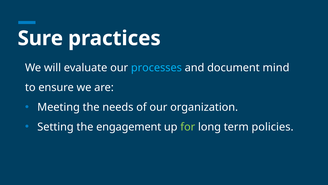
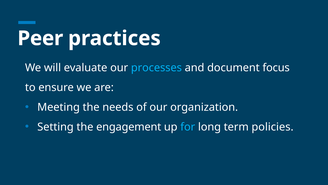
Sure: Sure -> Peer
mind: mind -> focus
for colour: light green -> light blue
